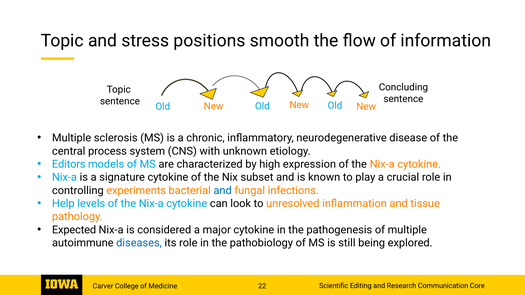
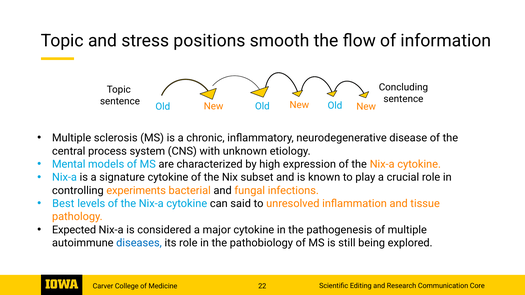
Editors: Editors -> Mental
and at (223, 191) colour: blue -> black
Help: Help -> Best
look: look -> said
